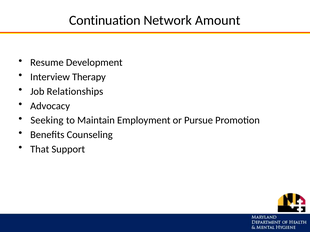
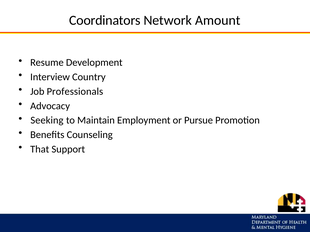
Continuation: Continuation -> Coordinators
Therapy: Therapy -> Country
Relationships: Relationships -> Professionals
